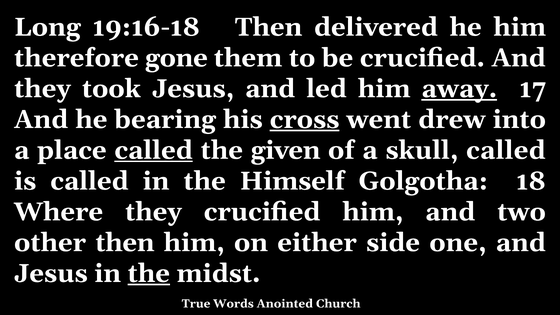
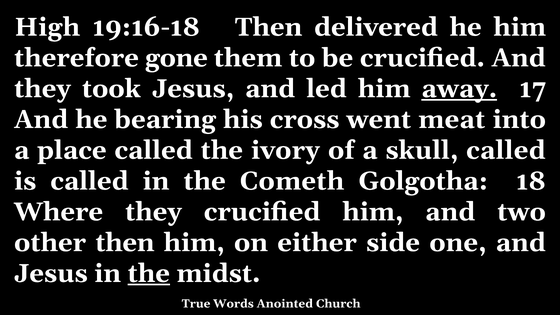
Long: Long -> High
cross underline: present -> none
drew: drew -> meat
called at (154, 150) underline: present -> none
given: given -> ivory
Himself: Himself -> Cometh
